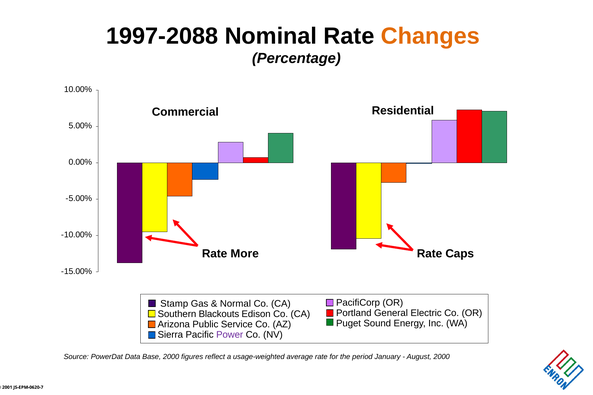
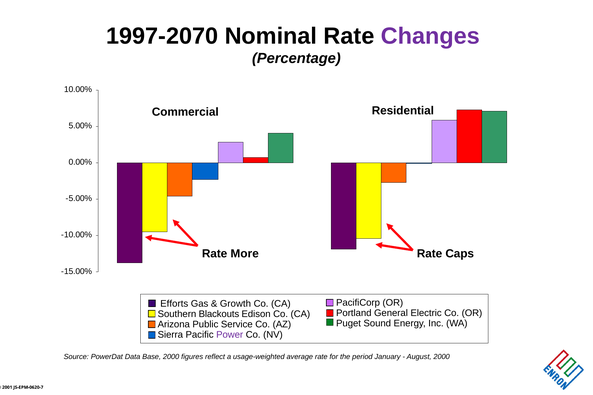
1997-2088: 1997-2088 -> 1997-2070
Changes colour: orange -> purple
Stamp: Stamp -> Efforts
Normal: Normal -> Growth
